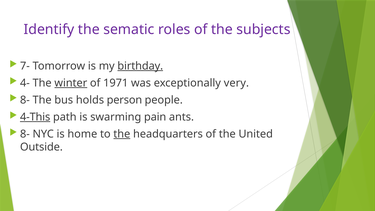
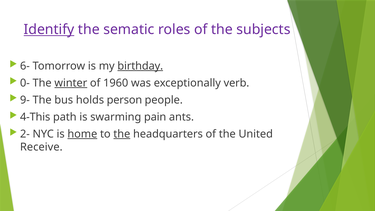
Identify underline: none -> present
7-: 7- -> 6-
4-: 4- -> 0-
1971: 1971 -> 1960
very: very -> verb
8- at (25, 100): 8- -> 9-
4-This underline: present -> none
8- at (25, 134): 8- -> 2-
home underline: none -> present
Outside: Outside -> Receive
